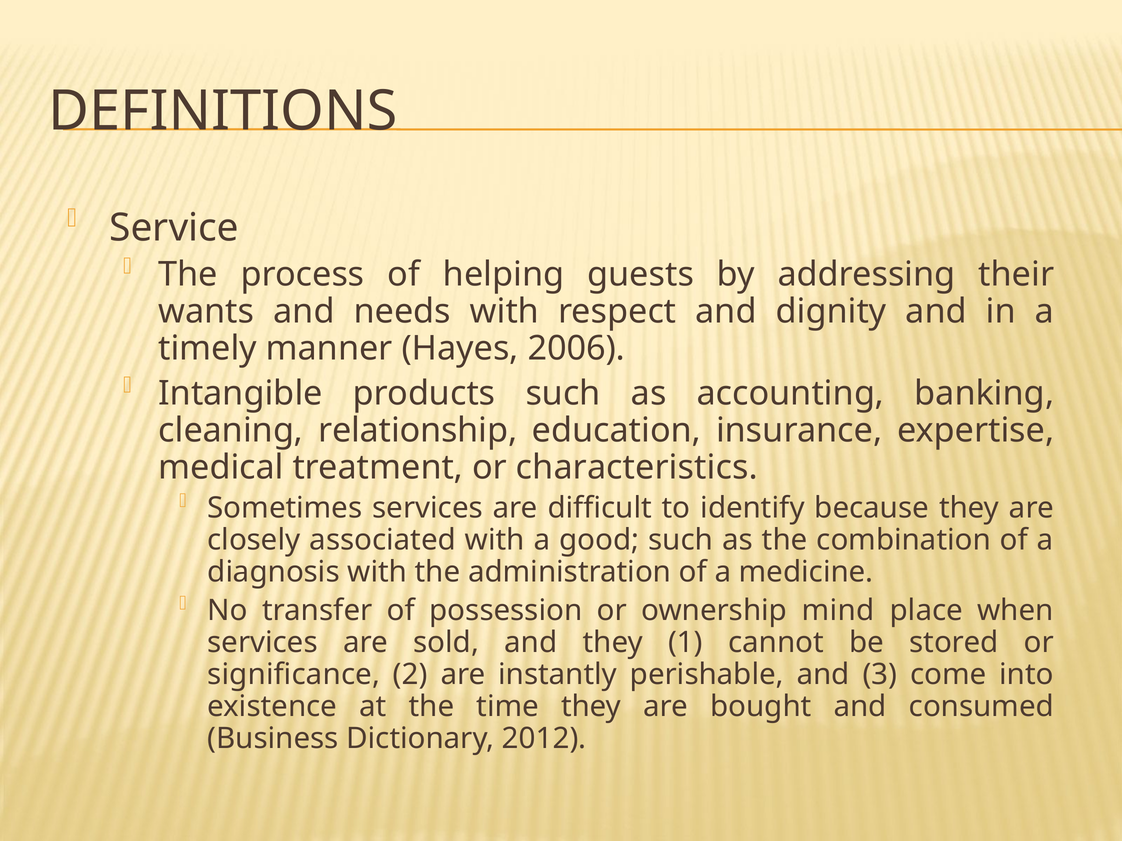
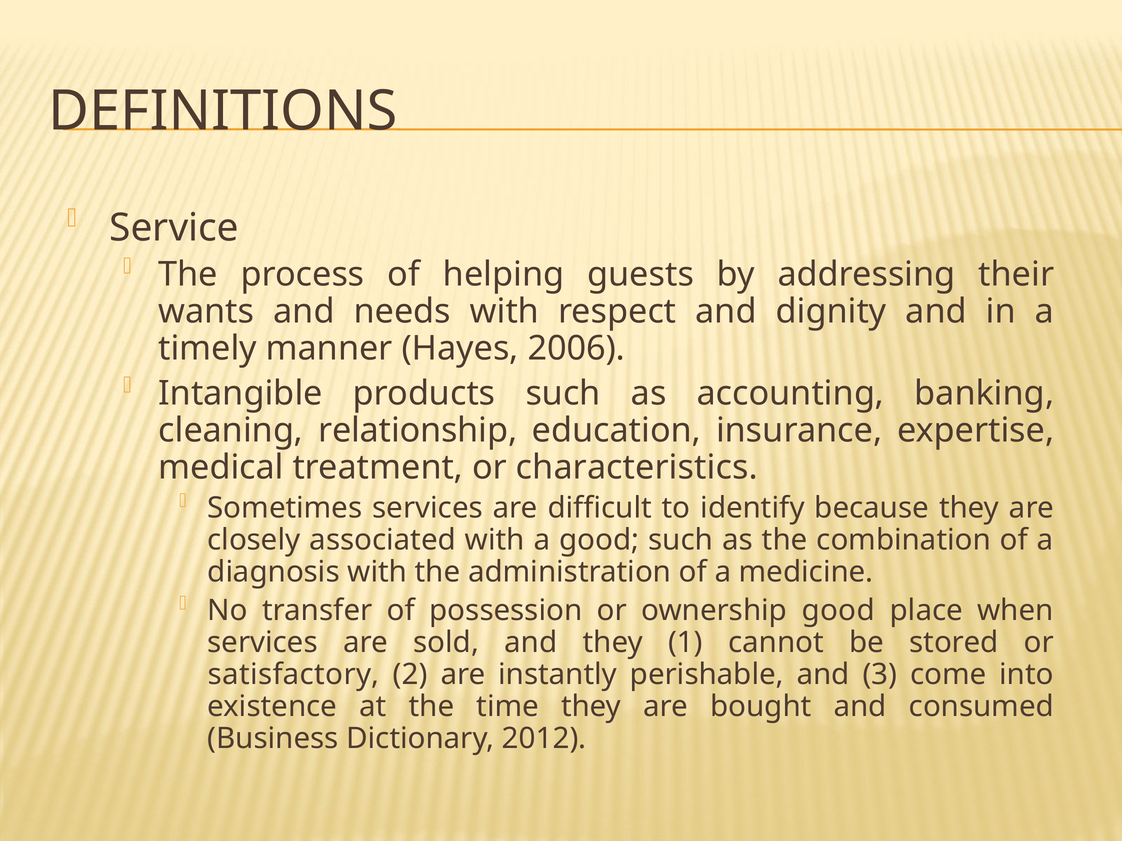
ownership mind: mind -> good
significance: significance -> satisfactory
